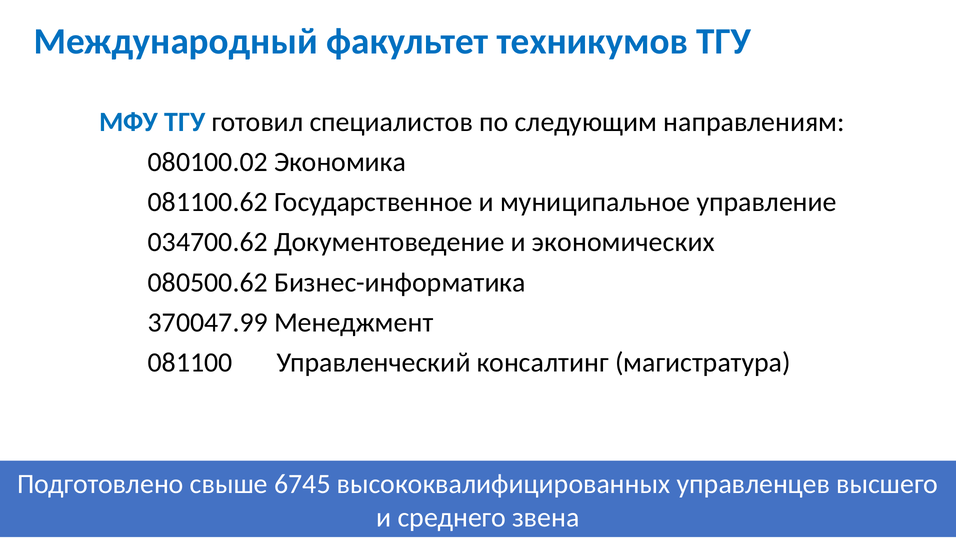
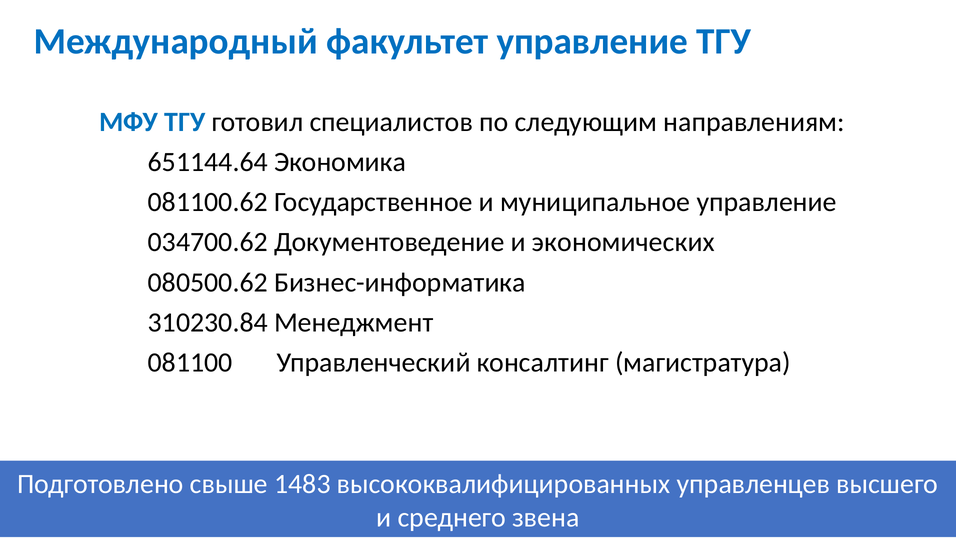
факультет техникумов: техникумов -> управление
080100.02: 080100.02 -> 651144.64
370047.99: 370047.99 -> 310230.84
6745: 6745 -> 1483
